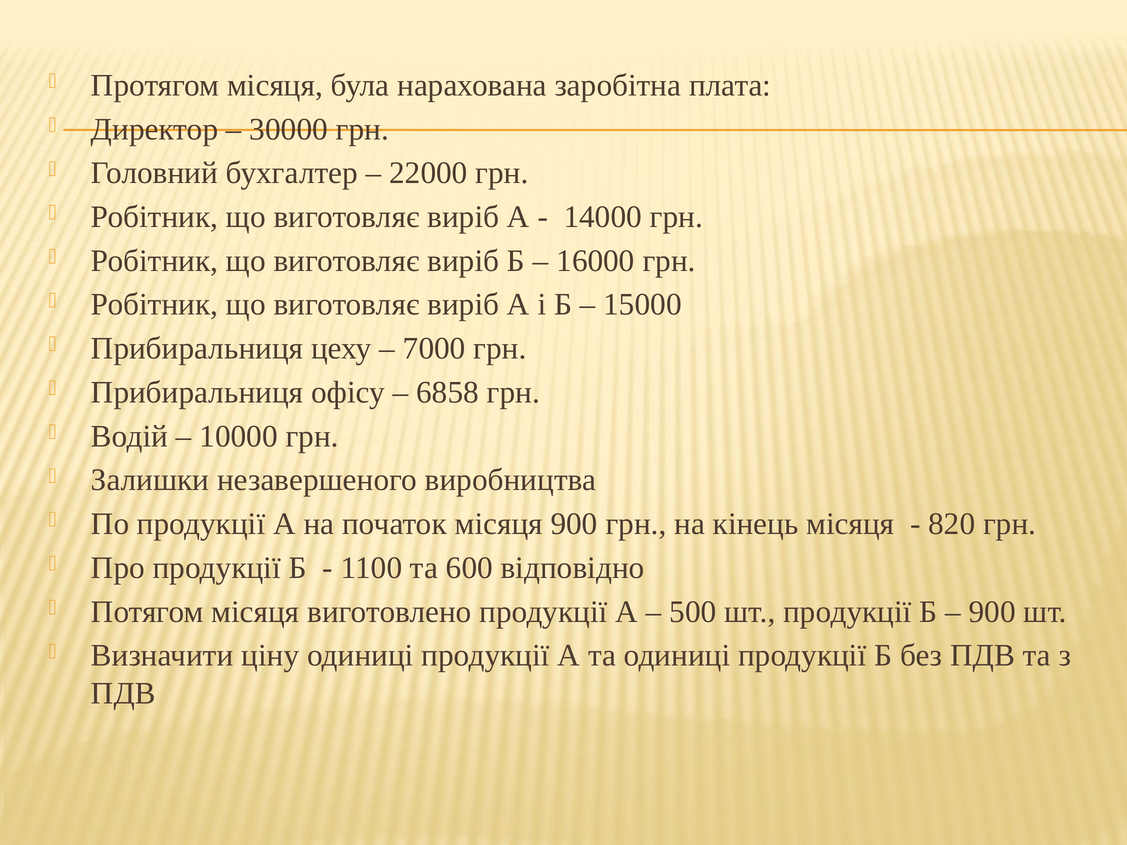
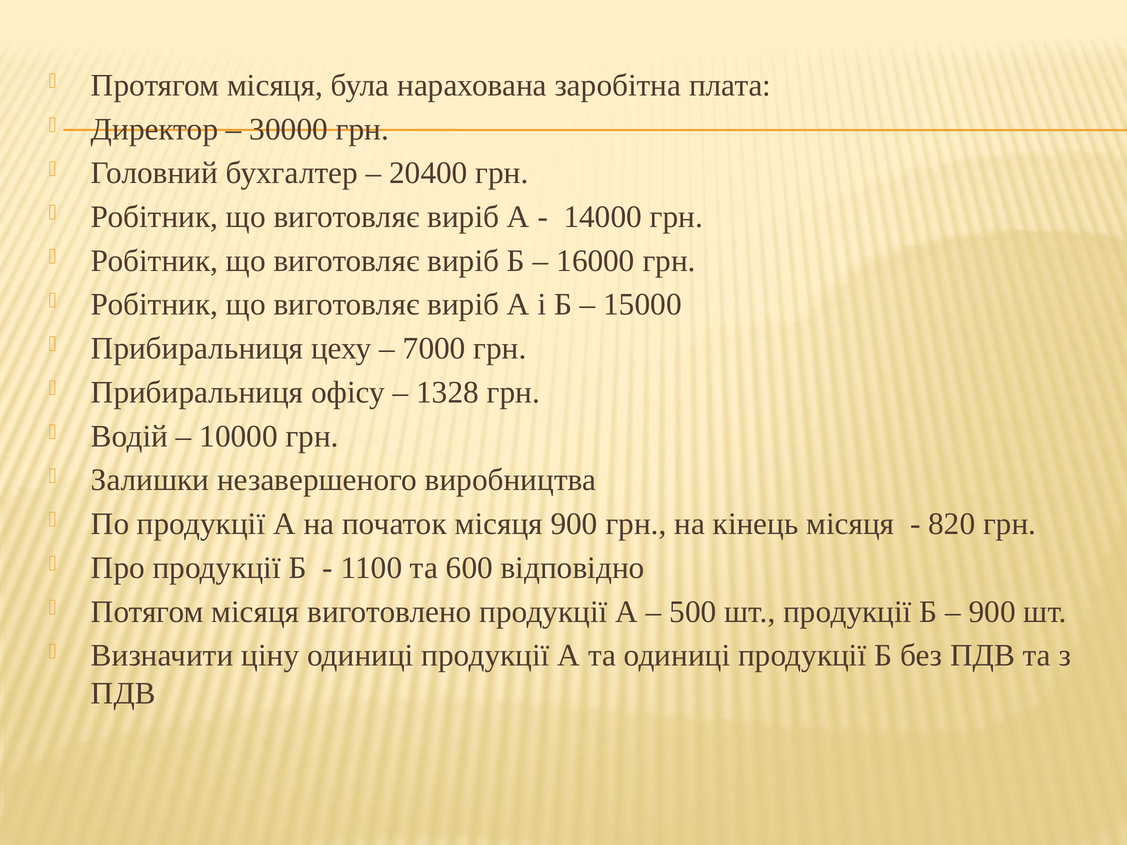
22000: 22000 -> 20400
6858: 6858 -> 1328
